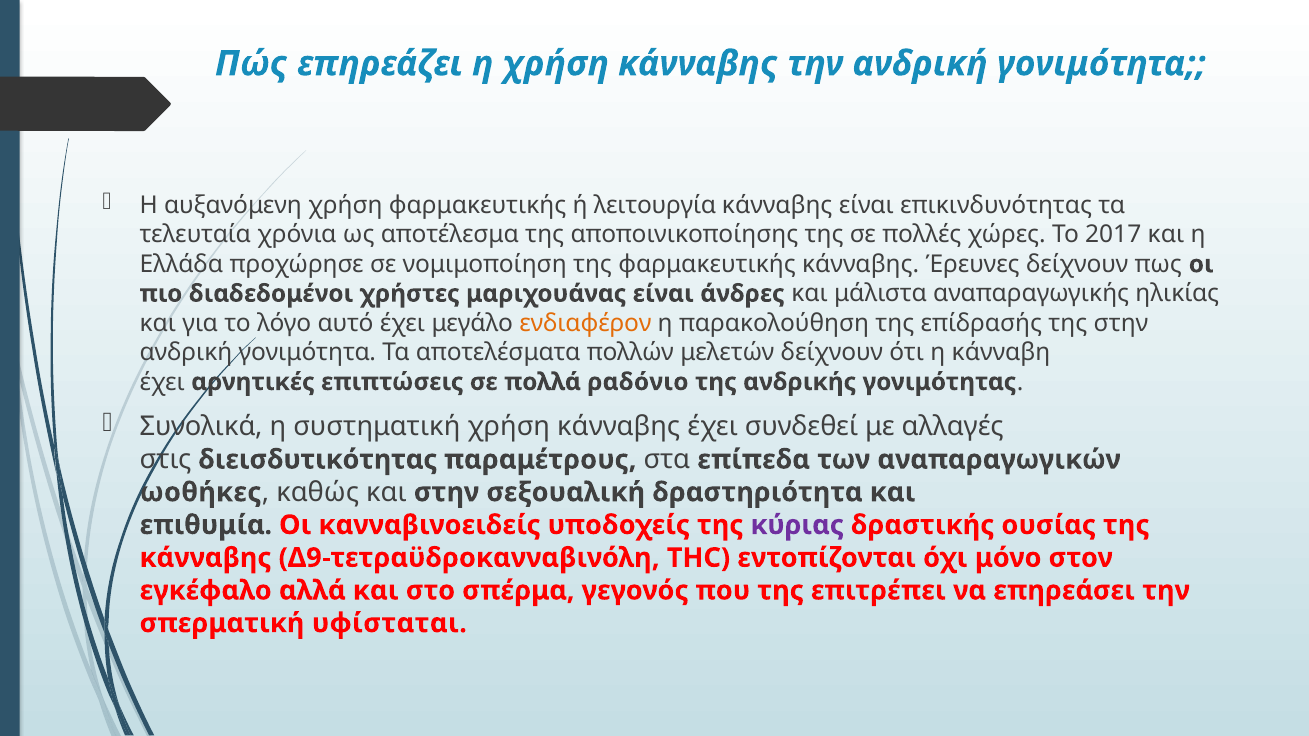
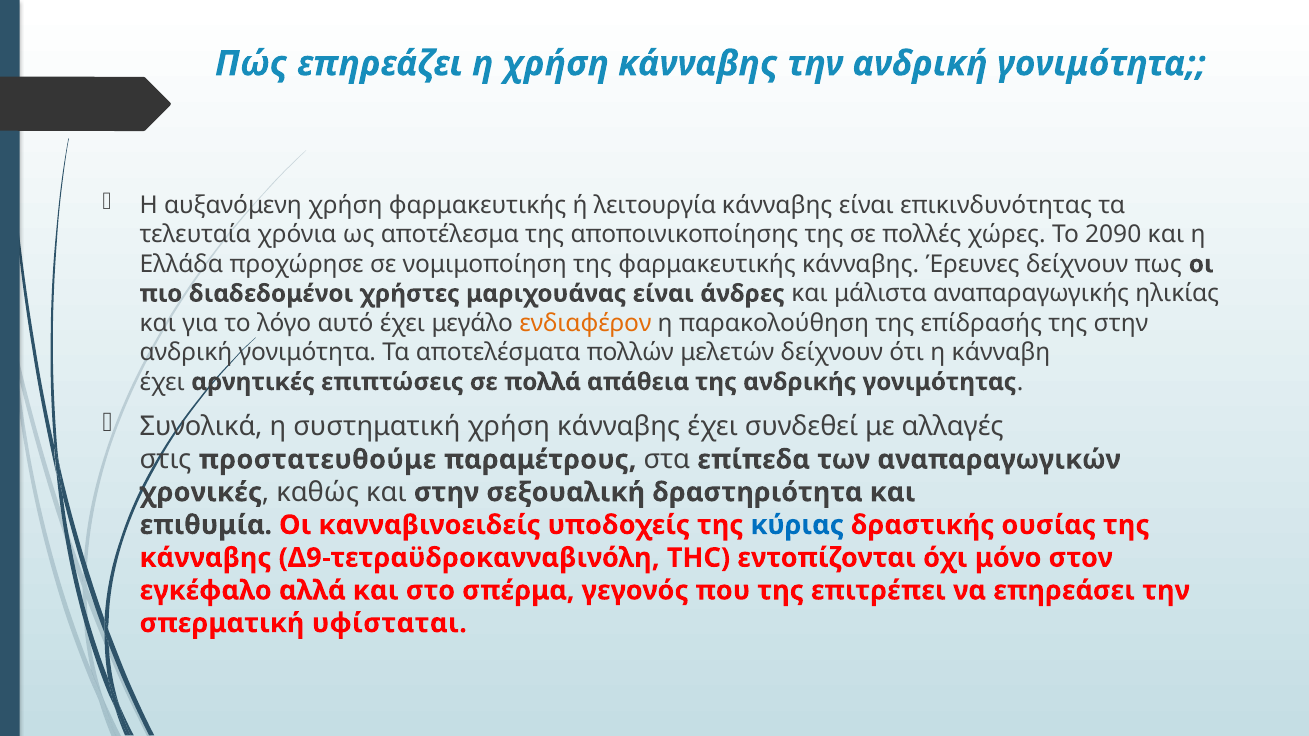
2017: 2017 -> 2090
ραδόνιο: ραδόνιο -> απάθεια
διεισδυτικότητας: διεισδυτικότητας -> προστατευθούμε
ωοθήκες: ωοθήκες -> χρονικές
κύριας colour: purple -> blue
